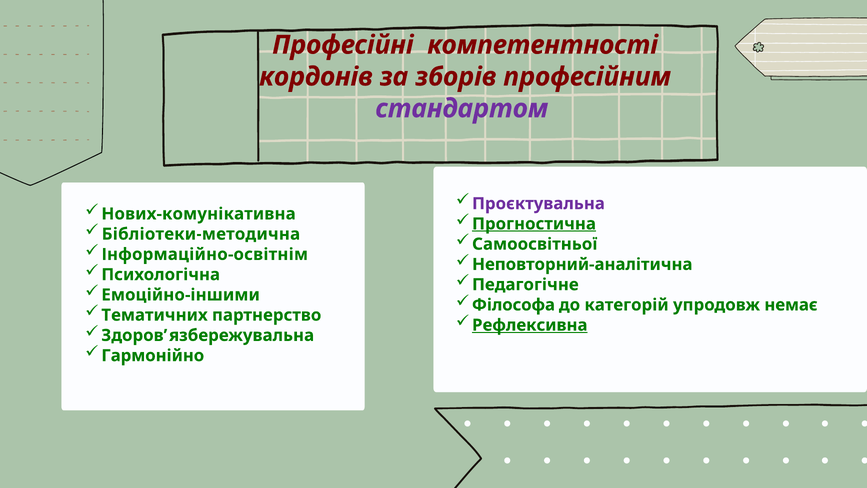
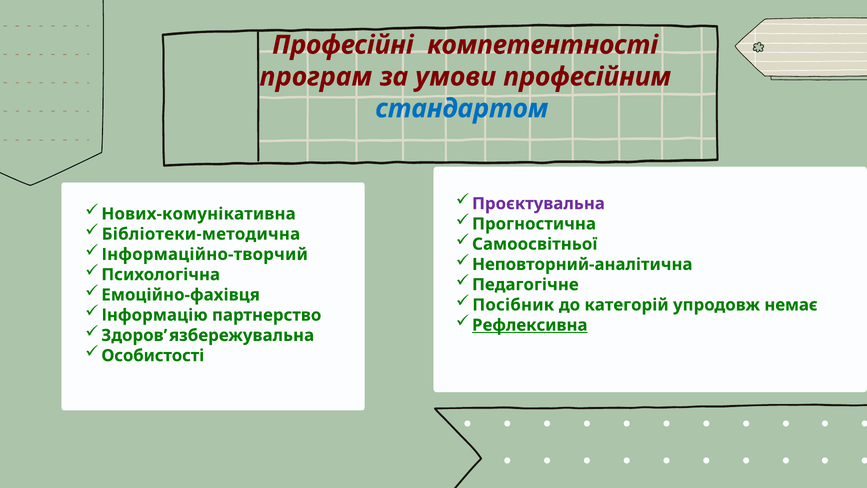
кордонів: кордонів -> програм
зборів: зборів -> умови
стандартом colour: purple -> blue
Прогностична underline: present -> none
Інформаційно-освітнім: Інформаційно-освітнім -> Інформаційно-творчий
Емоційно-іншими: Емоційно-іншими -> Емоційно-фахівця
Філософа: Філософа -> Посібник
Тематичних: Тематичних -> Інформацію
Гармонійно: Гармонійно -> Особистості
